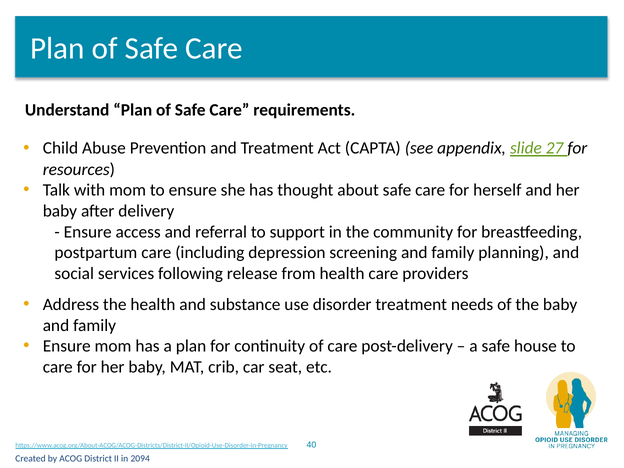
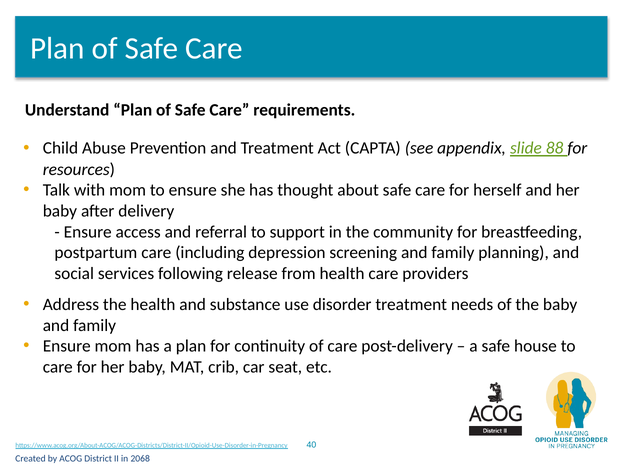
27: 27 -> 88
2094: 2094 -> 2068
